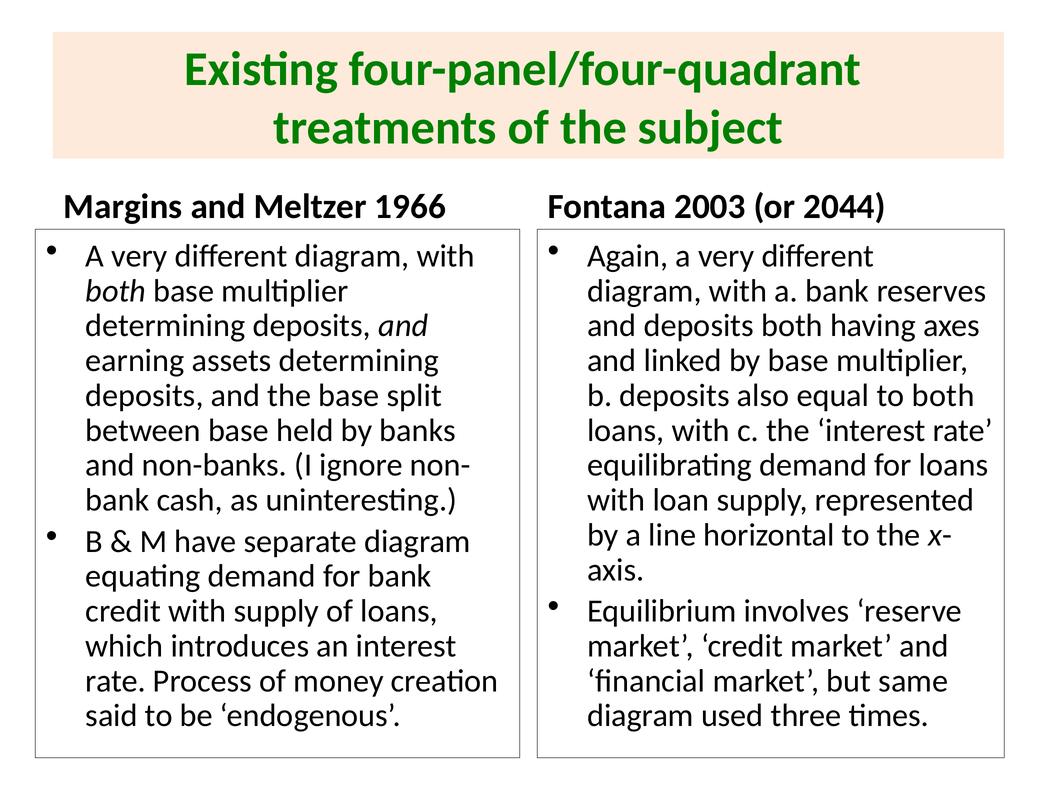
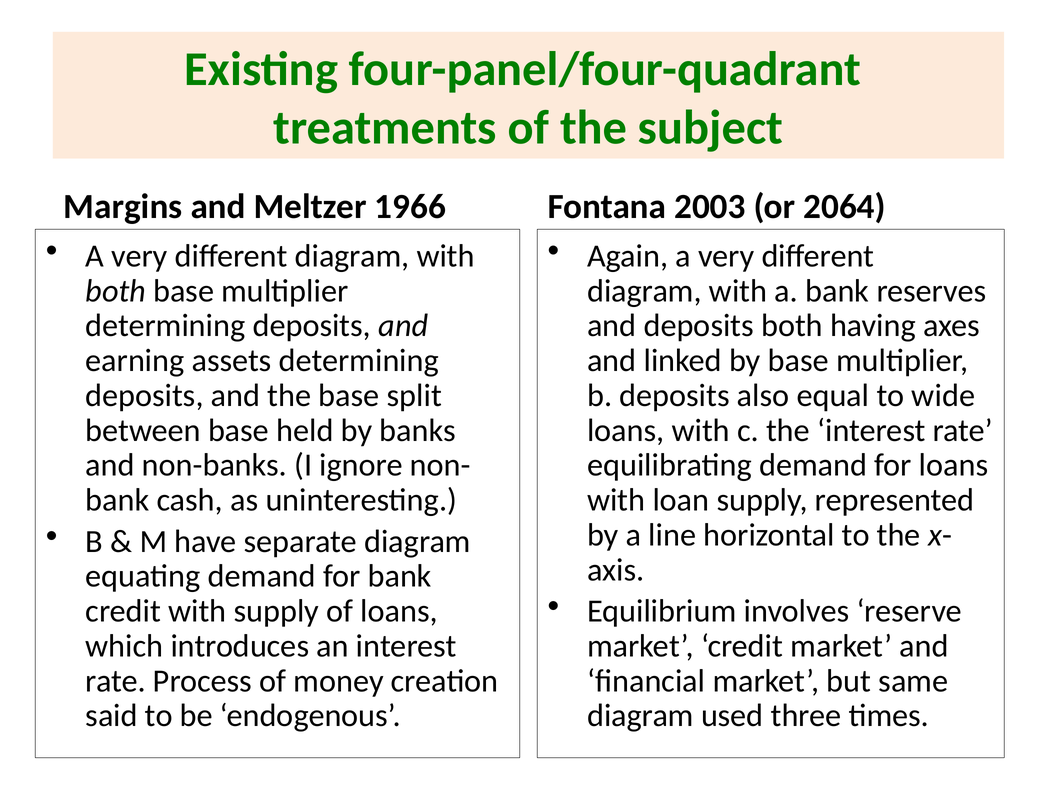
2044: 2044 -> 2064
to both: both -> wide
